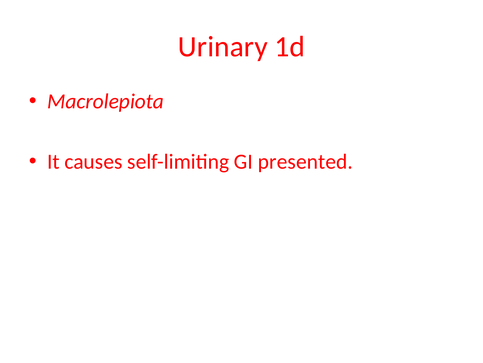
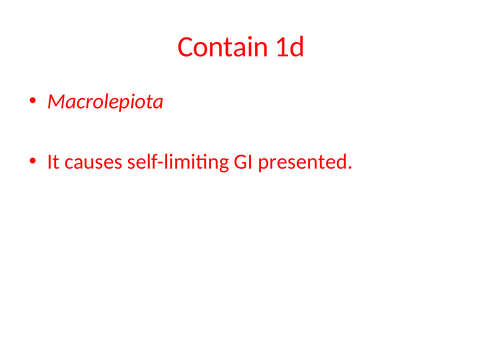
Urinary: Urinary -> Contain
